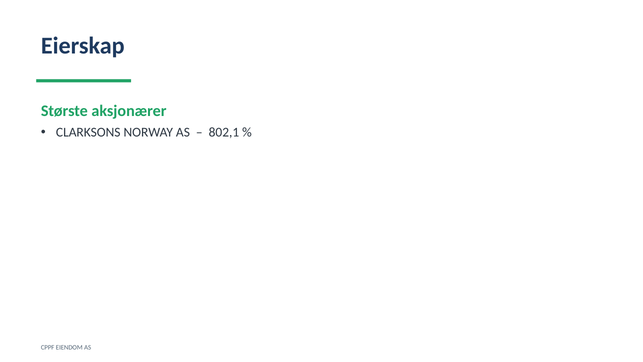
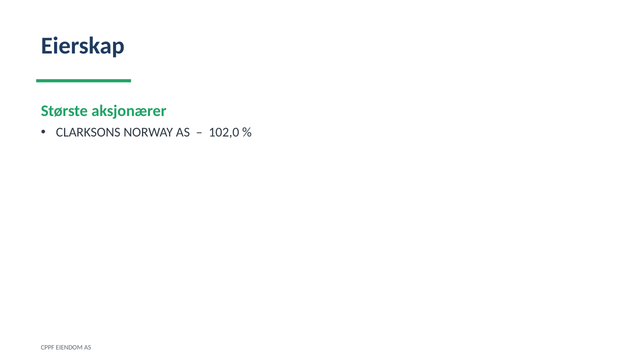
802,1: 802,1 -> 102,0
